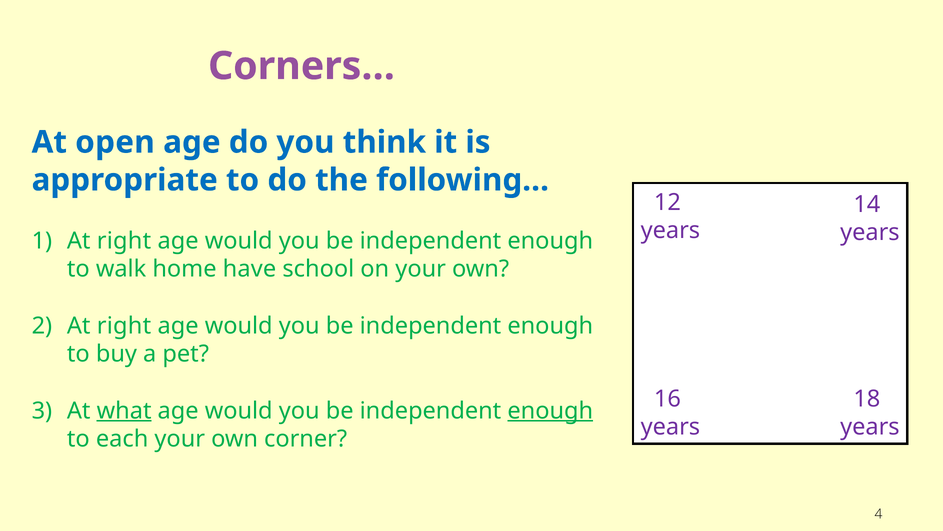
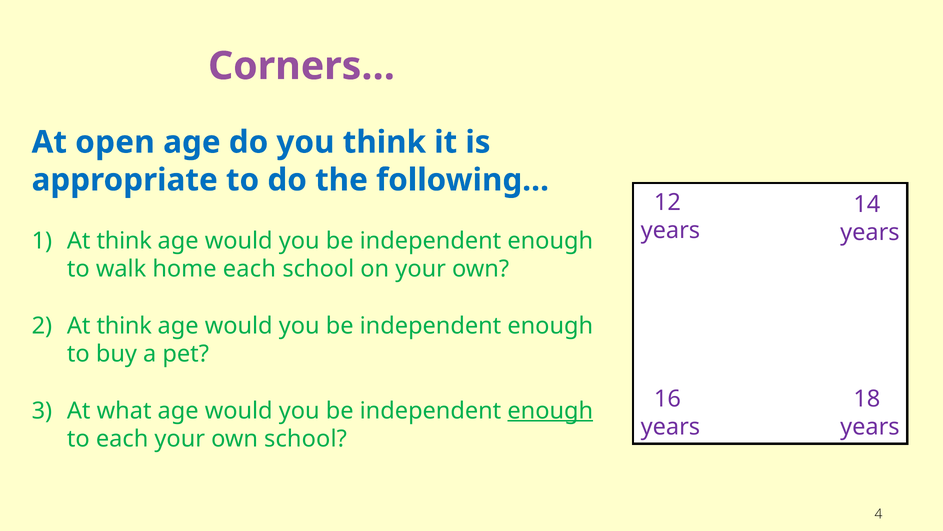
right at (124, 241): right -> think
home have: have -> each
right at (124, 325): right -> think
what underline: present -> none
own corner: corner -> school
